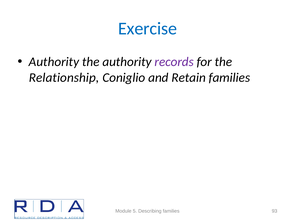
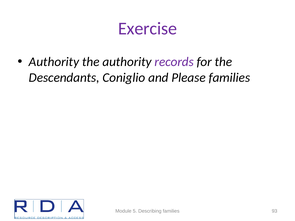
Exercise colour: blue -> purple
Relationship: Relationship -> Descendants
Retain: Retain -> Please
